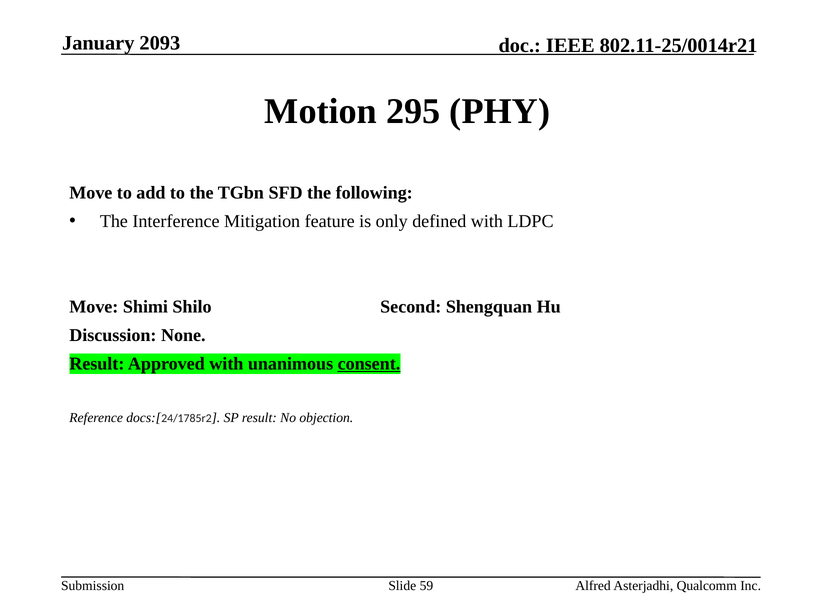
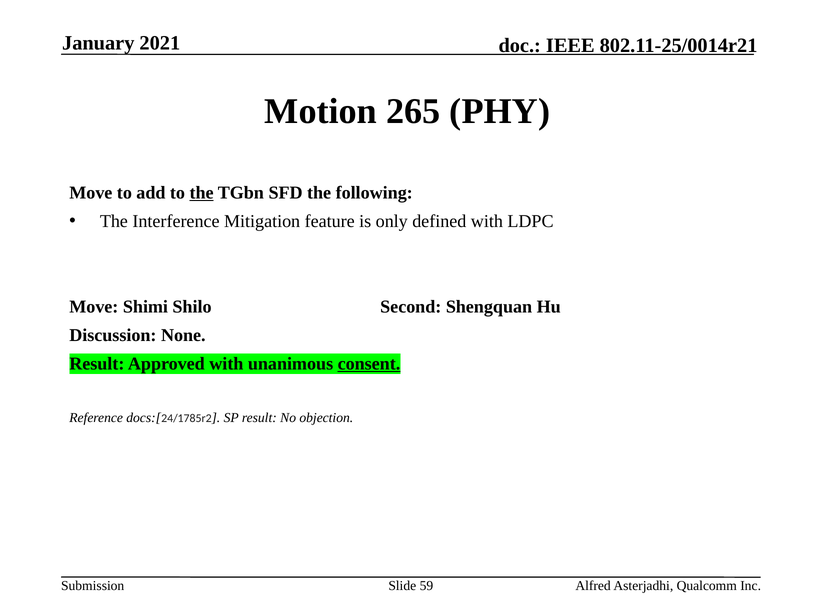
2093: 2093 -> 2021
295: 295 -> 265
the at (202, 193) underline: none -> present
